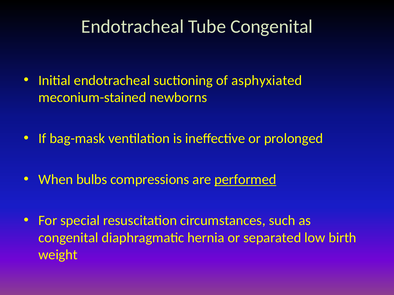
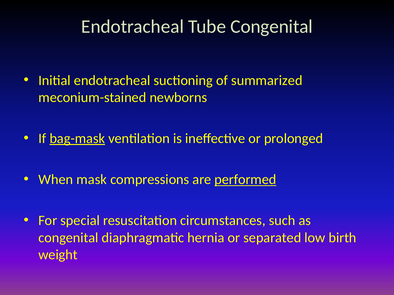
asphyxiated: asphyxiated -> summarized
bag-mask underline: none -> present
bulbs: bulbs -> mask
